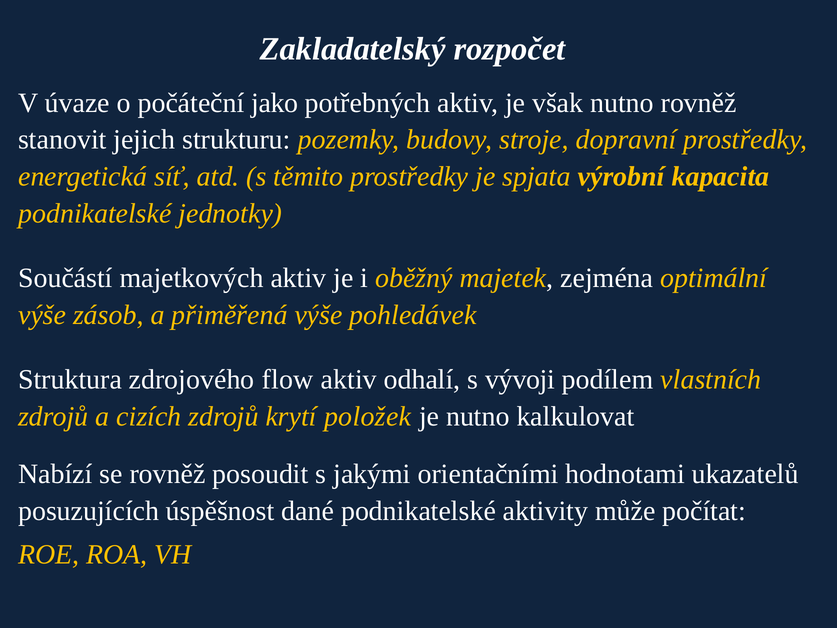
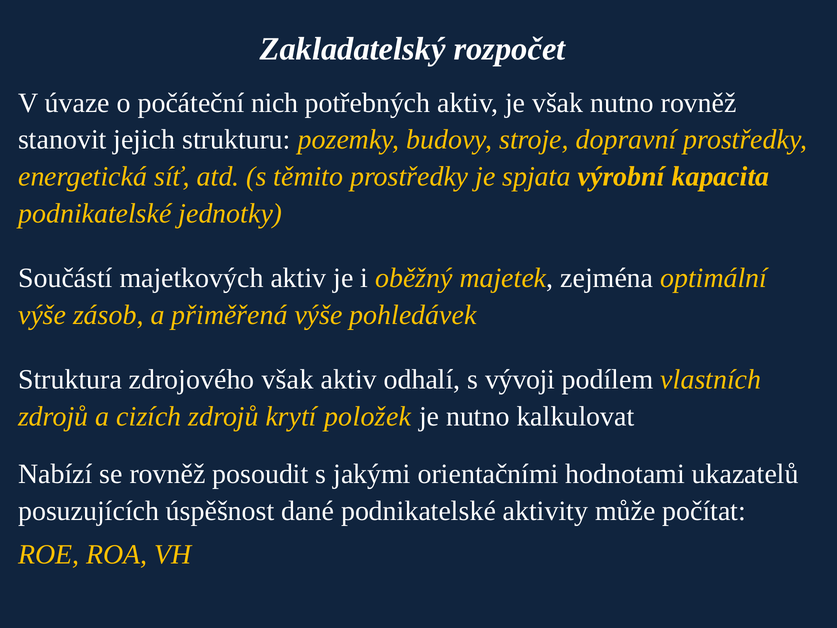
jako: jako -> nich
zdrojového flow: flow -> však
